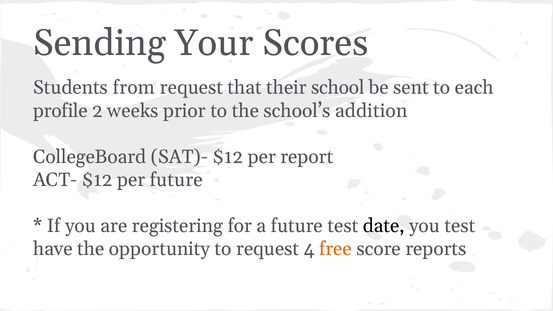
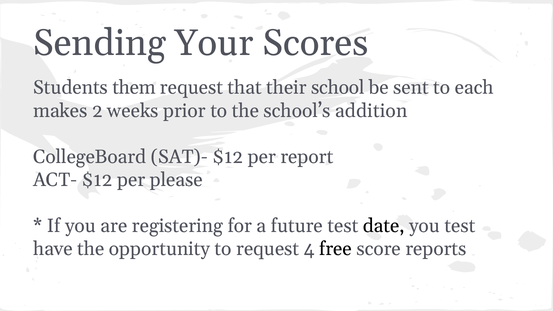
from: from -> them
profile: profile -> makes
per future: future -> please
free colour: orange -> black
